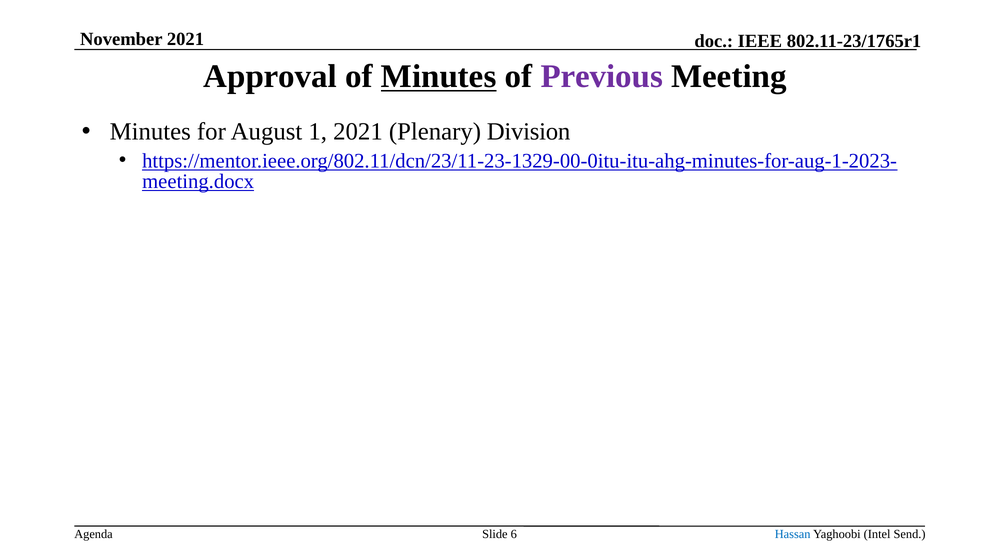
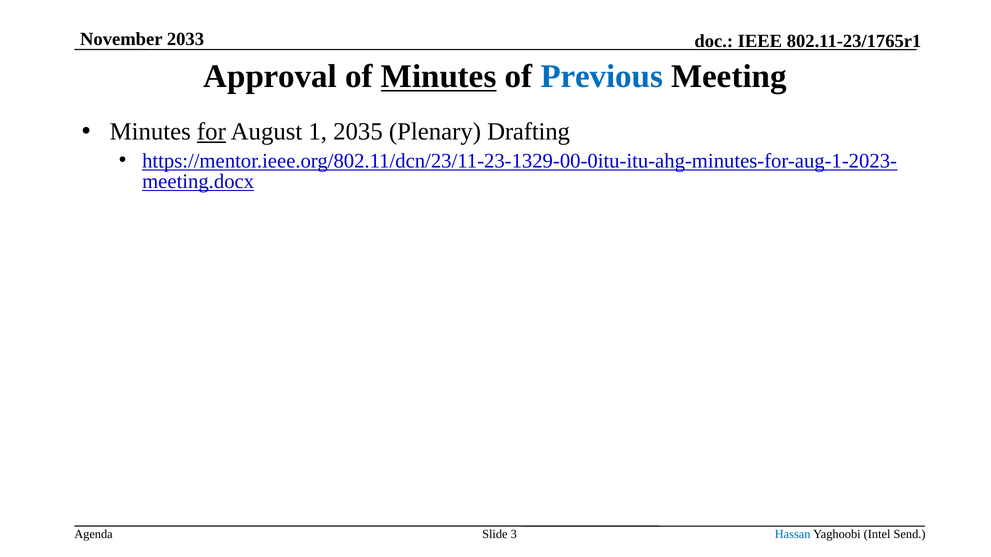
November 2021: 2021 -> 2033
Previous colour: purple -> blue
for underline: none -> present
1 2021: 2021 -> 2035
Division: Division -> Drafting
6: 6 -> 3
